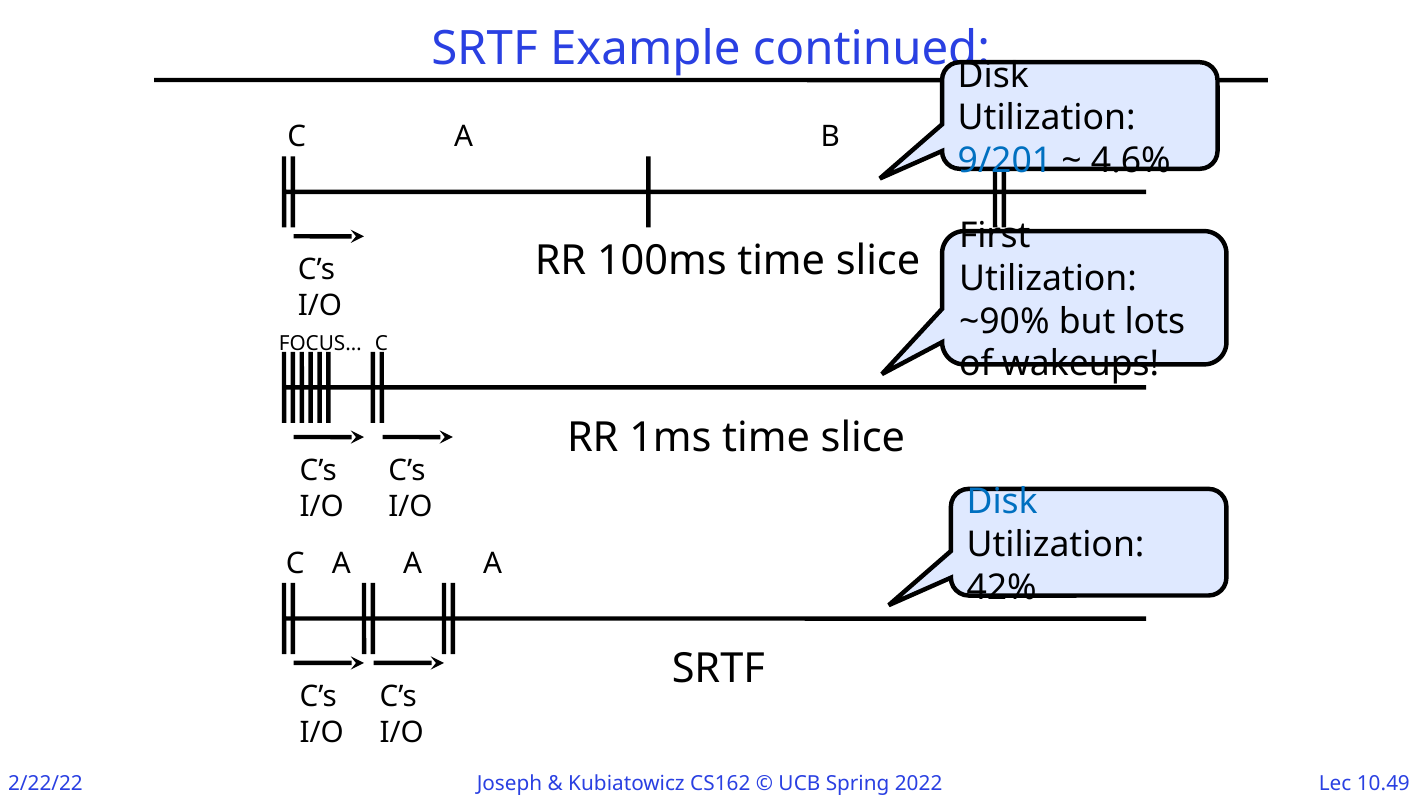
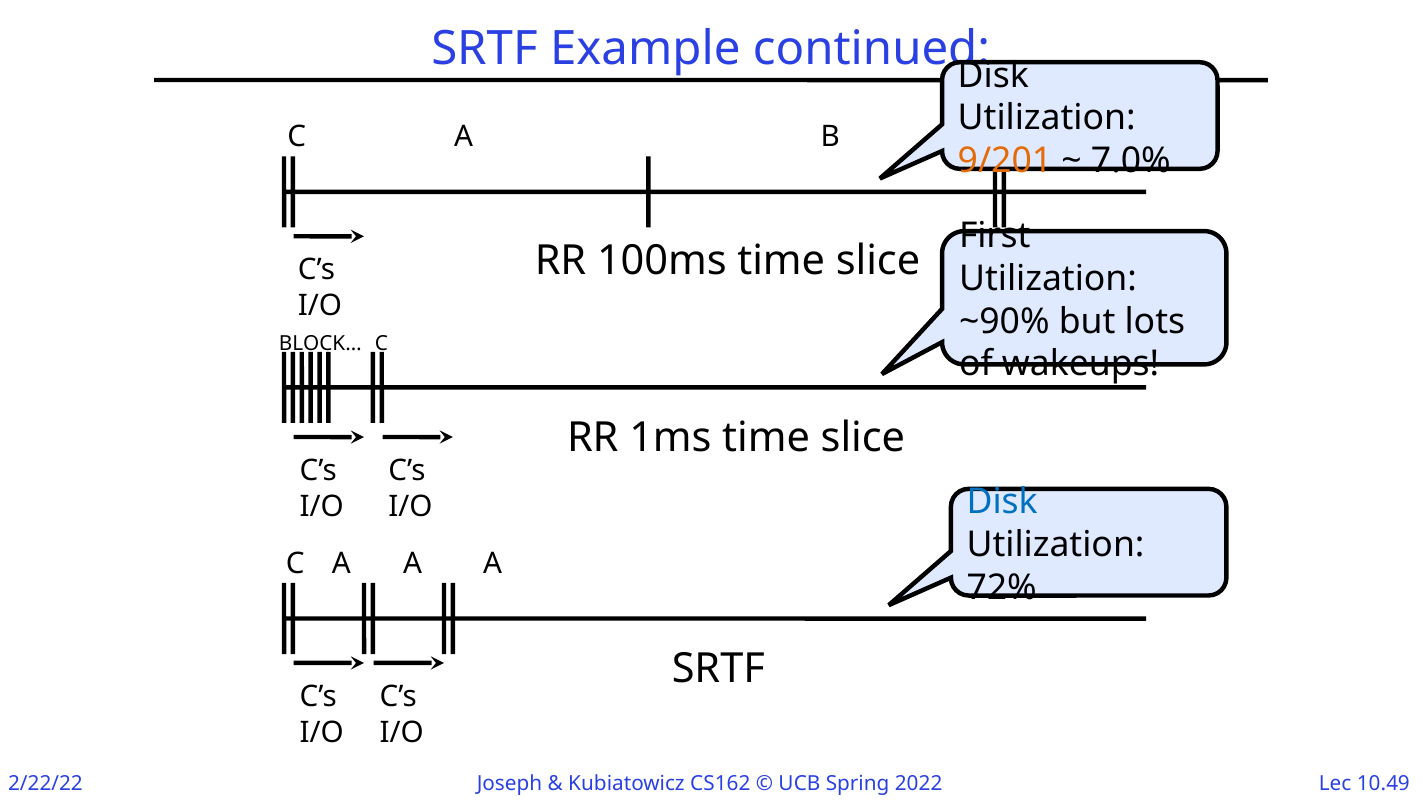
9/201 colour: blue -> orange
4.6%: 4.6% -> 7.0%
FOCUS…: FOCUS… -> BLOCK…
42%: 42% -> 72%
